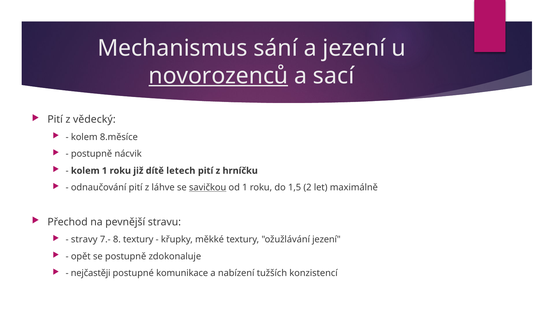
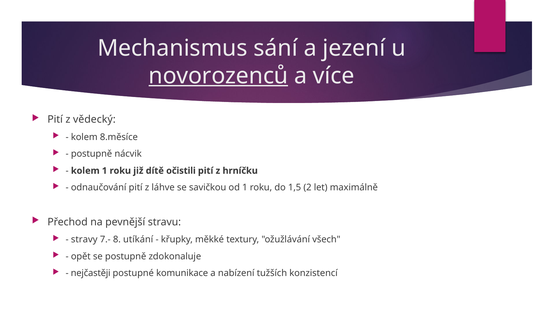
sací: sací -> více
letech: letech -> očistili
savičkou underline: present -> none
8 textury: textury -> utíkání
ožužlávání jezení: jezení -> všech
